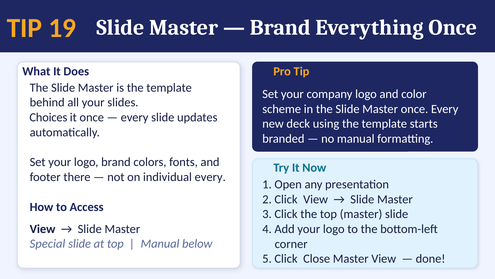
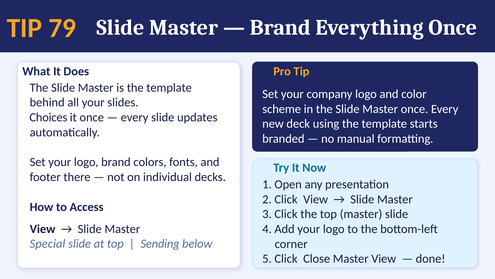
19: 19 -> 79
individual every: every -> decks
Manual at (160, 243): Manual -> Sending
